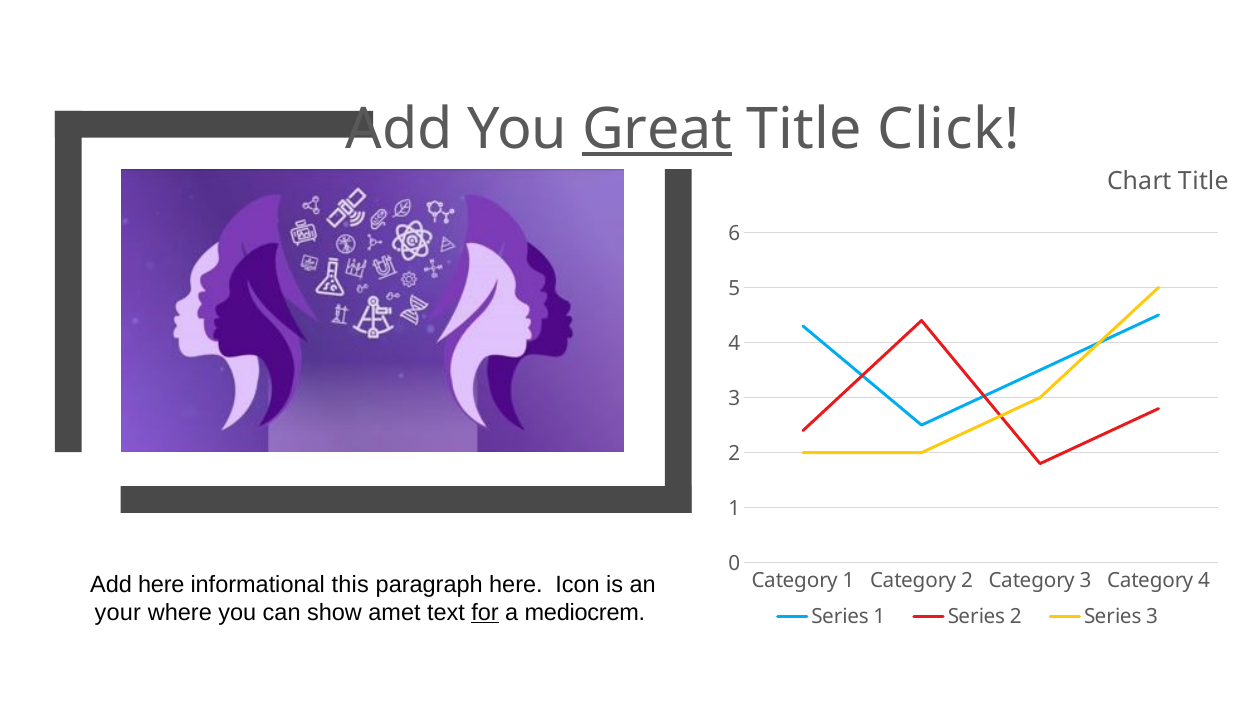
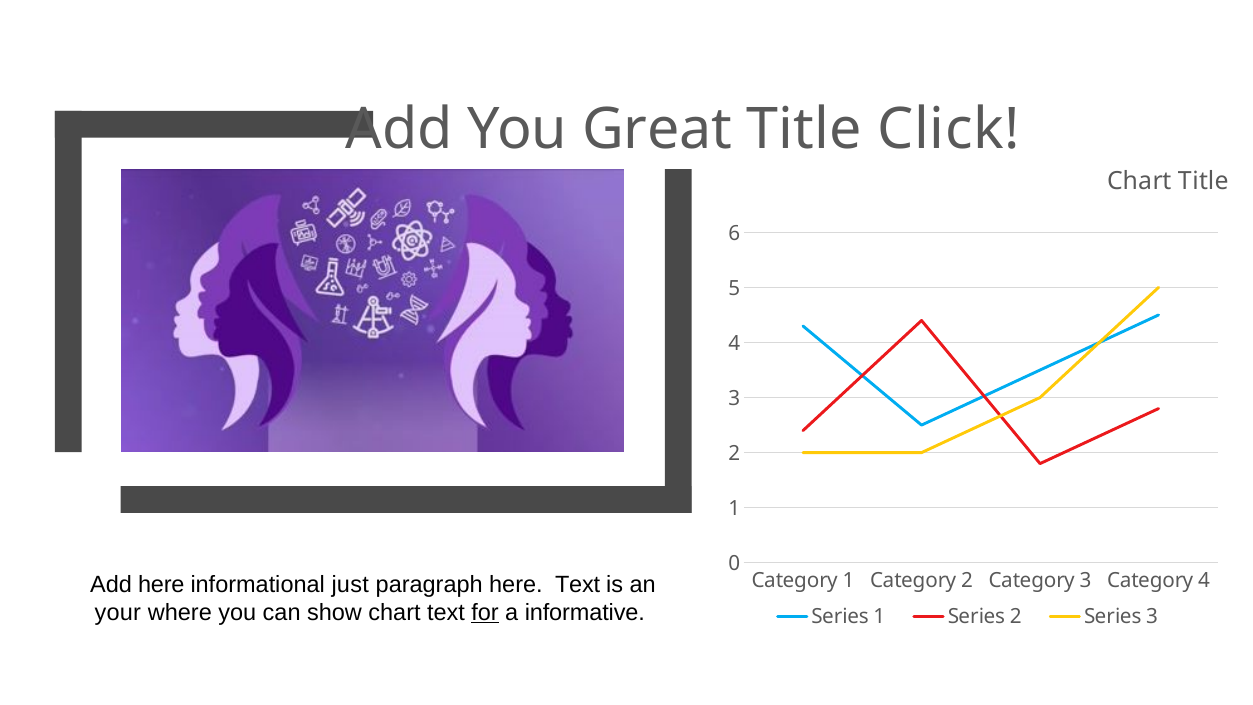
Great underline: present -> none
this: this -> just
here Icon: Icon -> Text
show amet: amet -> chart
mediocrem: mediocrem -> informative
